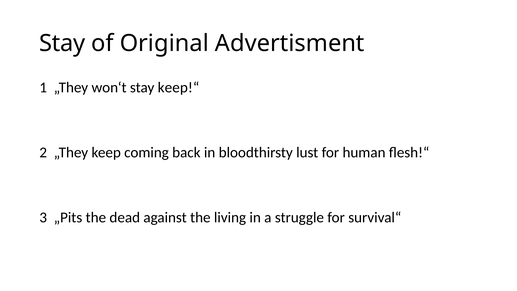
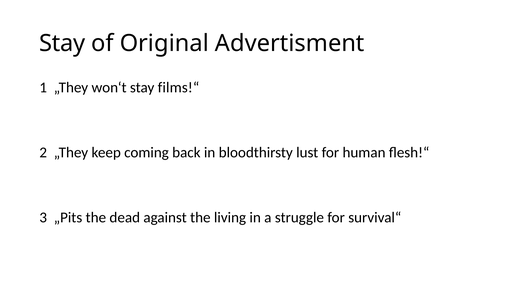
keep!“: keep!“ -> films!“
